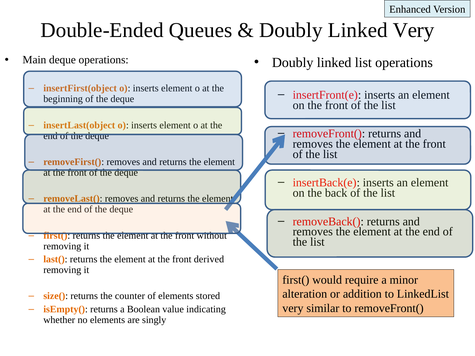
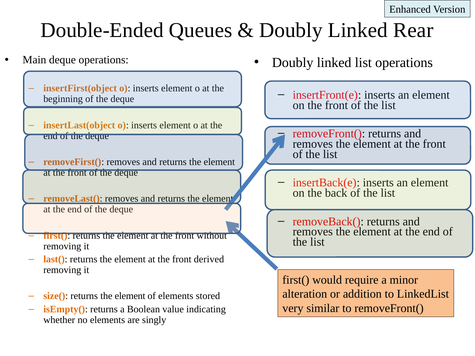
Linked Very: Very -> Rear
size( returns the counter: counter -> element
